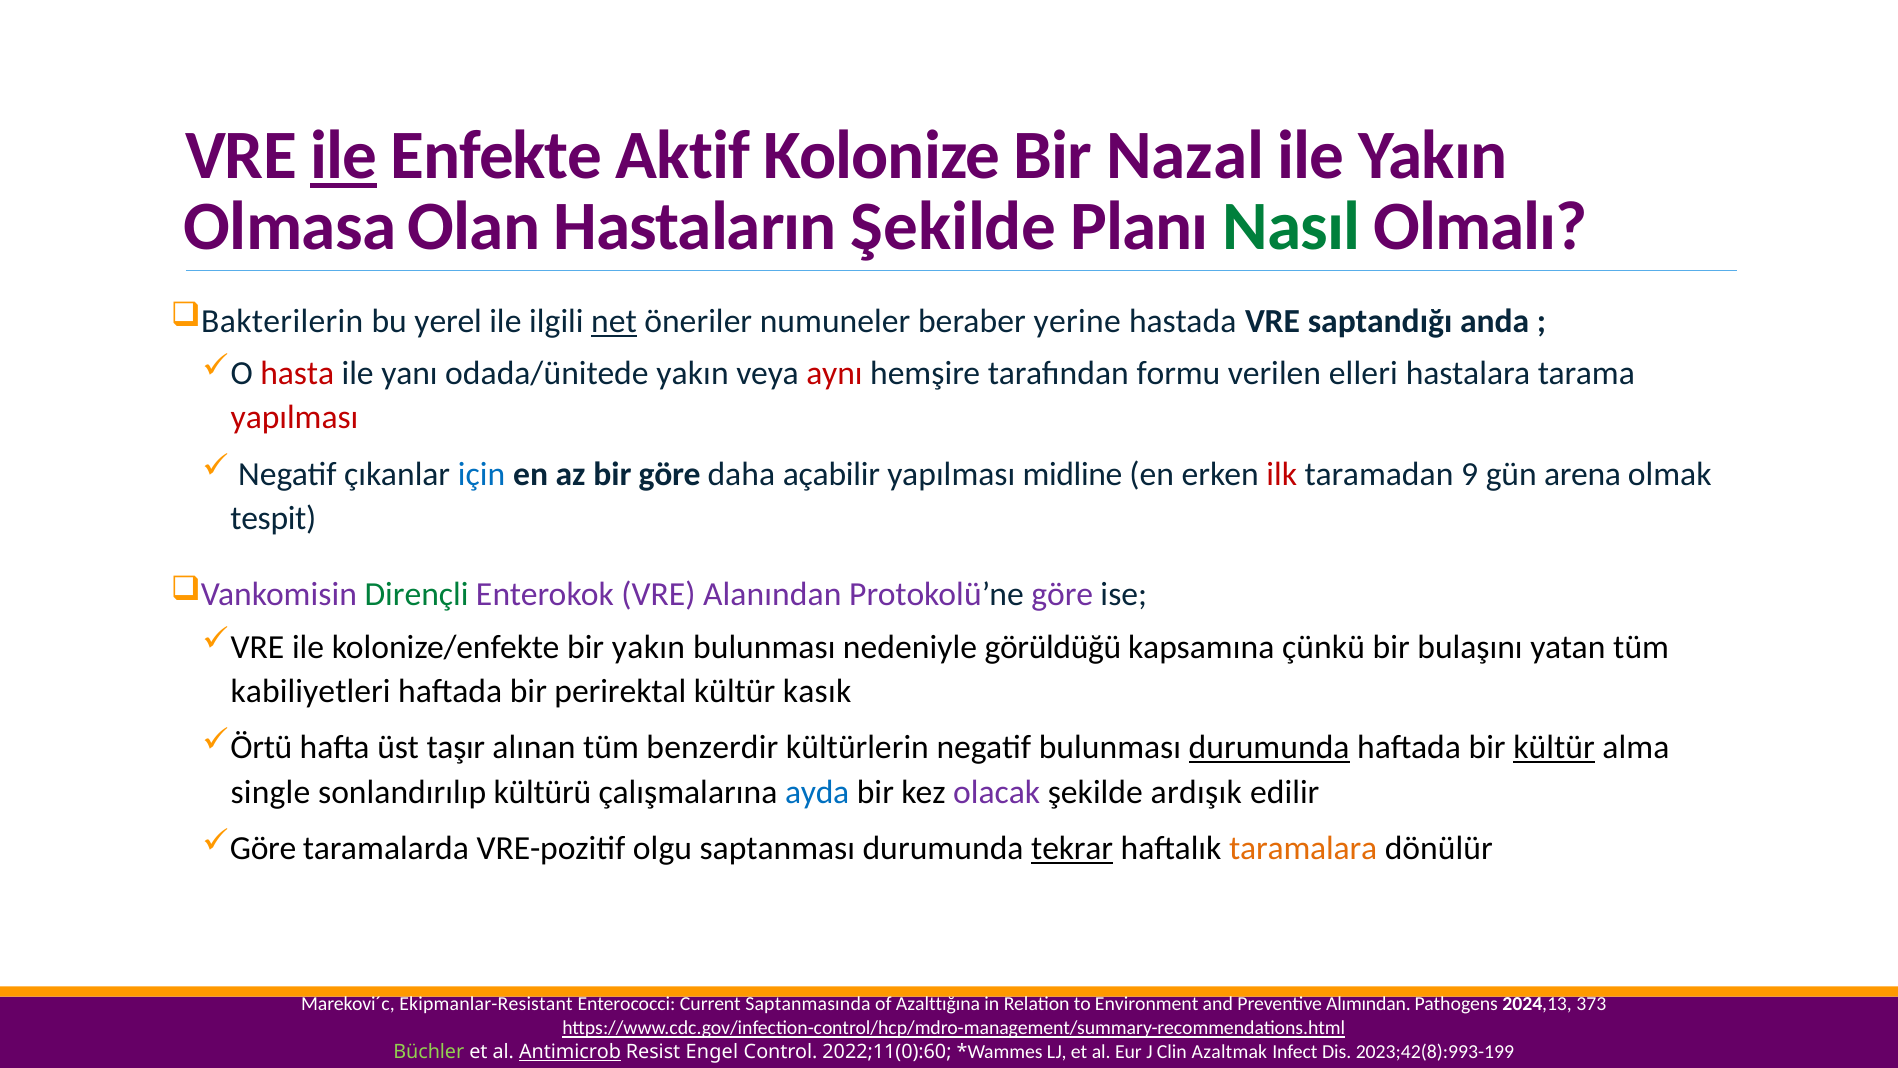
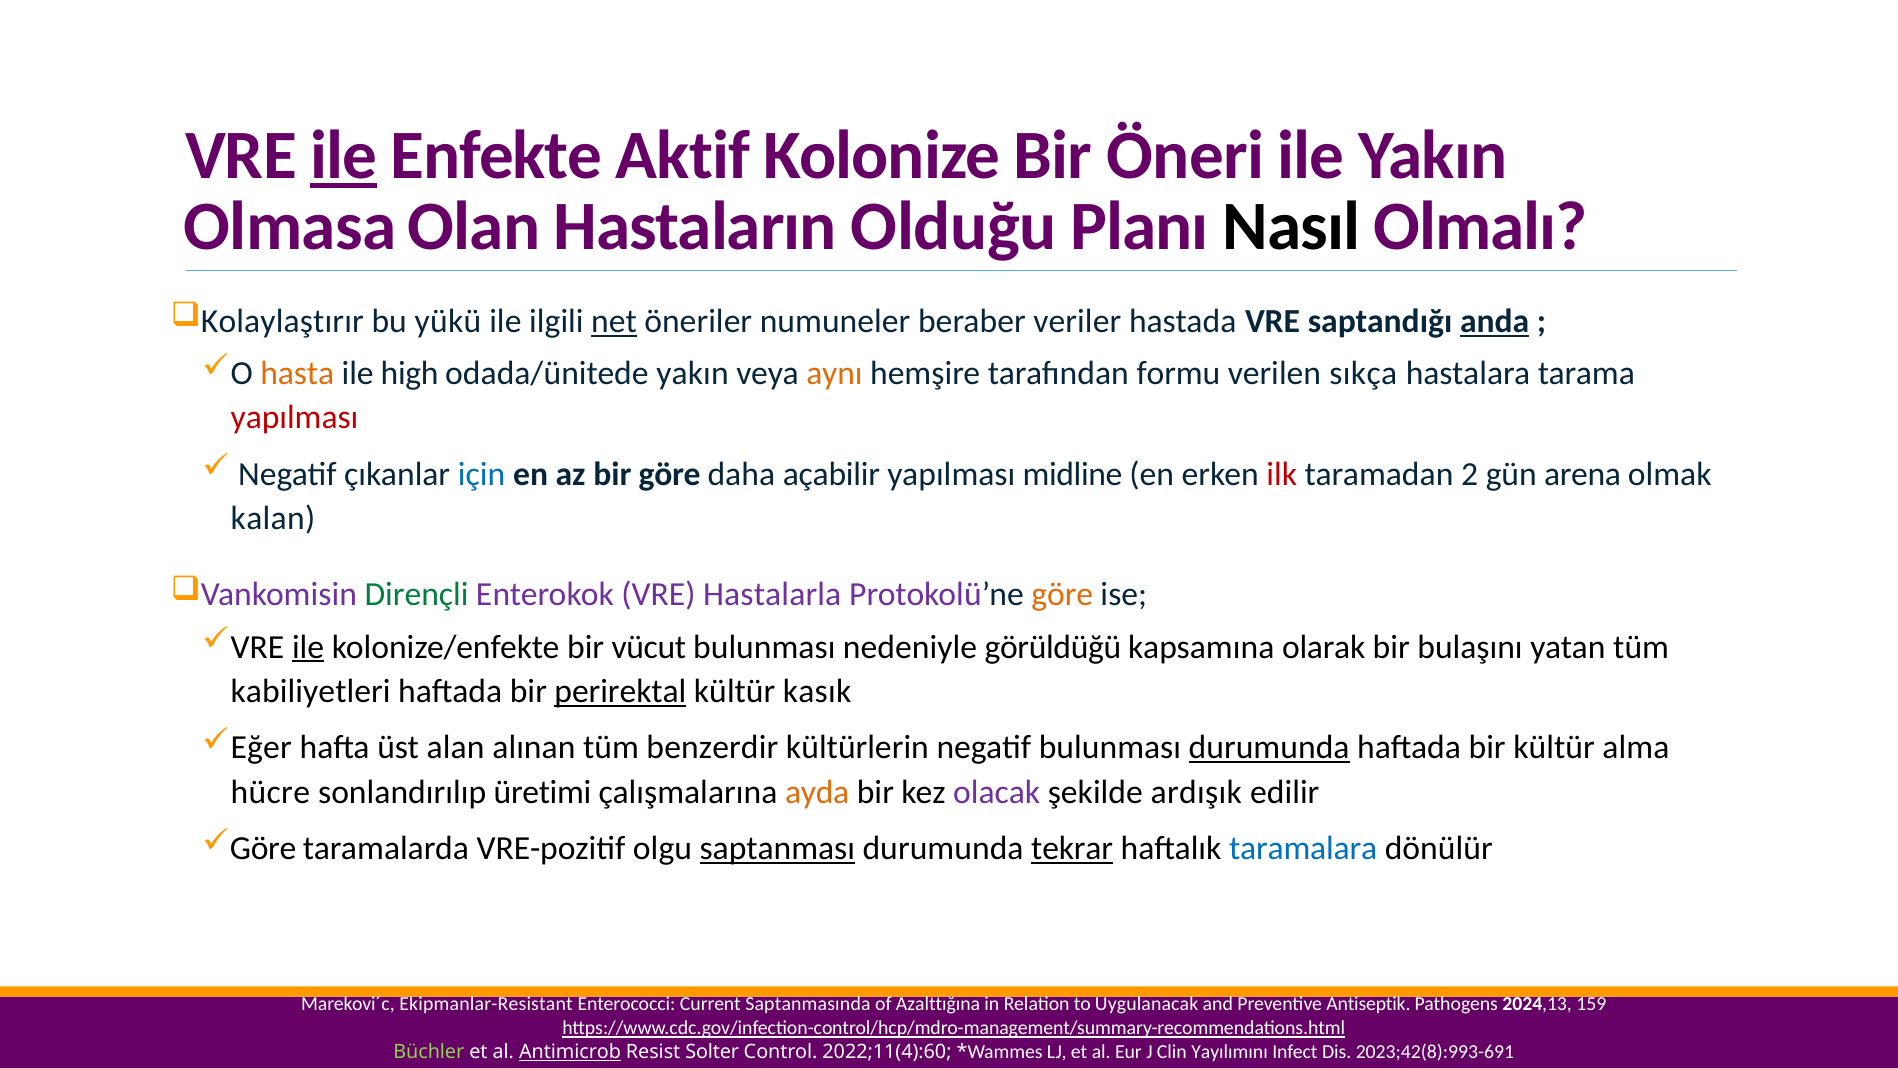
Nazal: Nazal -> Öneri
Hastaların Şekilde: Şekilde -> Olduğu
Nasıl colour: green -> black
Bakterilerin: Bakterilerin -> Kolaylaştırır
yerel: yerel -> yükü
yerine: yerine -> veriler
anda underline: none -> present
hasta colour: red -> orange
yanı: yanı -> high
aynı colour: red -> orange
elleri: elleri -> sıkça
9: 9 -> 2
tespit: tespit -> kalan
Alanından: Alanından -> Hastalarla
göre at (1062, 594) colour: purple -> orange
ile at (308, 647) underline: none -> present
bir yakın: yakın -> vücut
çünkü: çünkü -> olarak
perirektal underline: none -> present
Örtü: Örtü -> Eğer
taşır: taşır -> alan
kültür at (1554, 747) underline: present -> none
single: single -> hücre
kültürü: kültürü -> üretimi
ayda colour: blue -> orange
saptanması underline: none -> present
taramalara colour: orange -> blue
Environment: Environment -> Uygulanacak
Alımından: Alımından -> Antiseptik
373: 373 -> 159
Engel: Engel -> Solter
2022;11(0):60: 2022;11(0):60 -> 2022;11(4):60
Azaltmak: Azaltmak -> Yayılımını
2023;42(8):993-199: 2023;42(8):993-199 -> 2023;42(8):993-691
